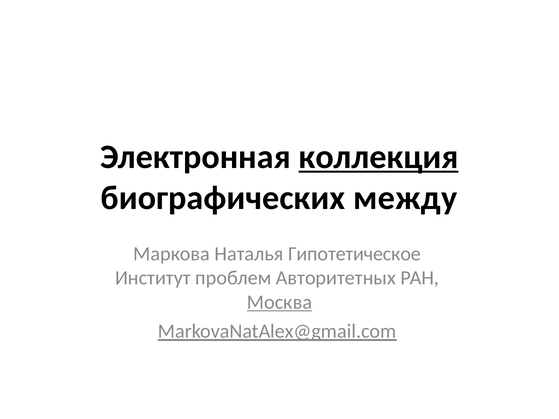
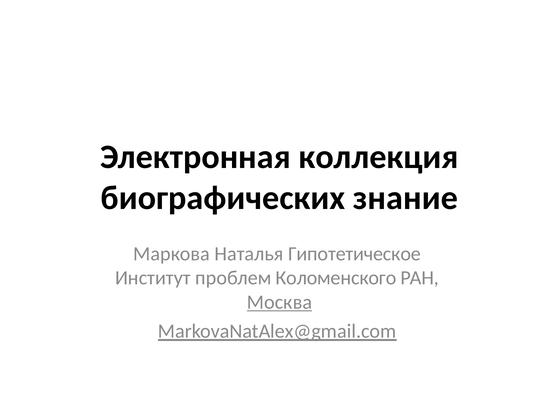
коллекция underline: present -> none
между: между -> знание
Авторитетных: Авторитетных -> Коломенского
